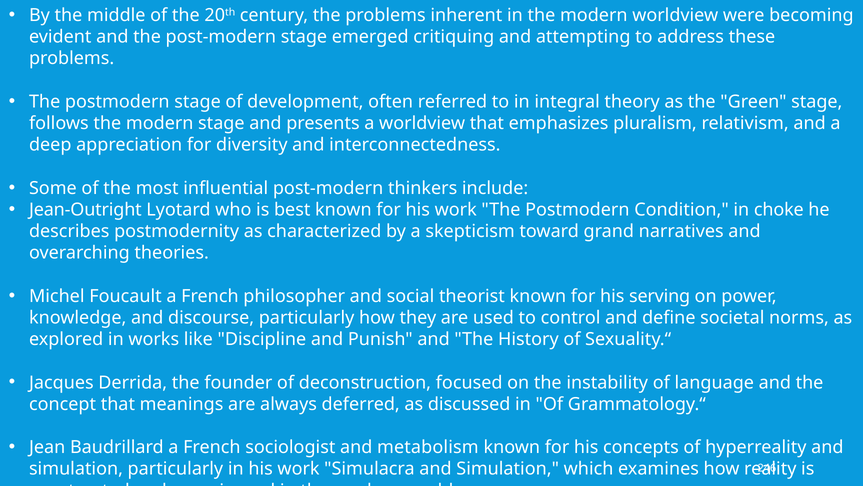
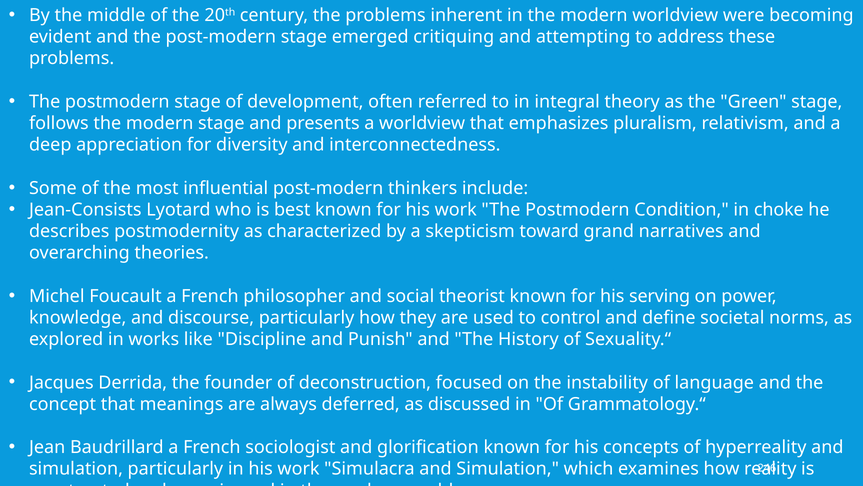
Jean-Outright: Jean-Outright -> Jean-Consists
metabolism: metabolism -> glorification
